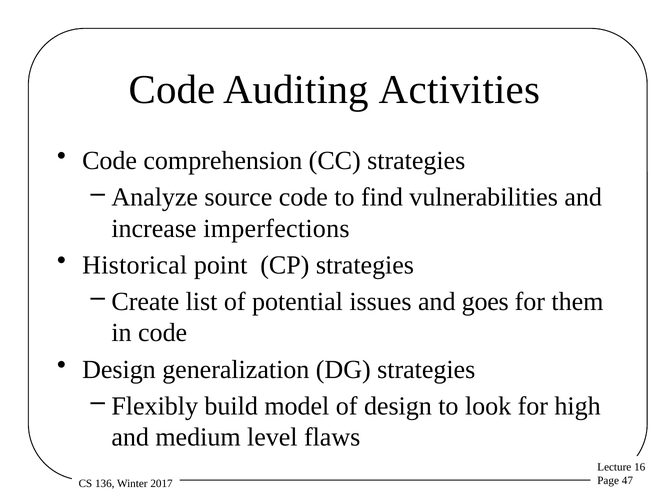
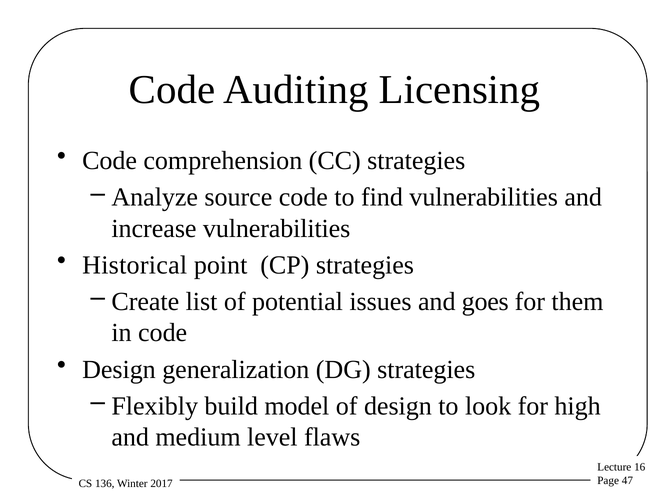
Activities: Activities -> Licensing
increase imperfections: imperfections -> vulnerabilities
